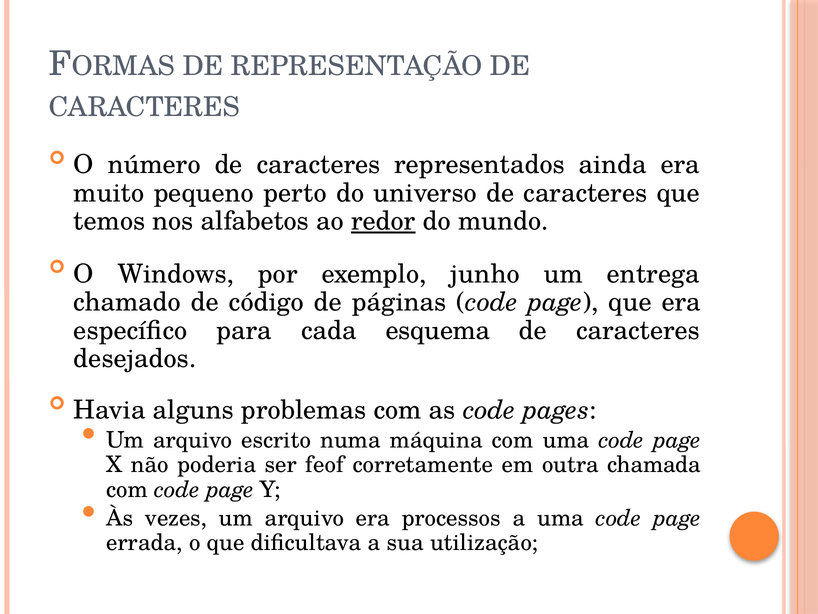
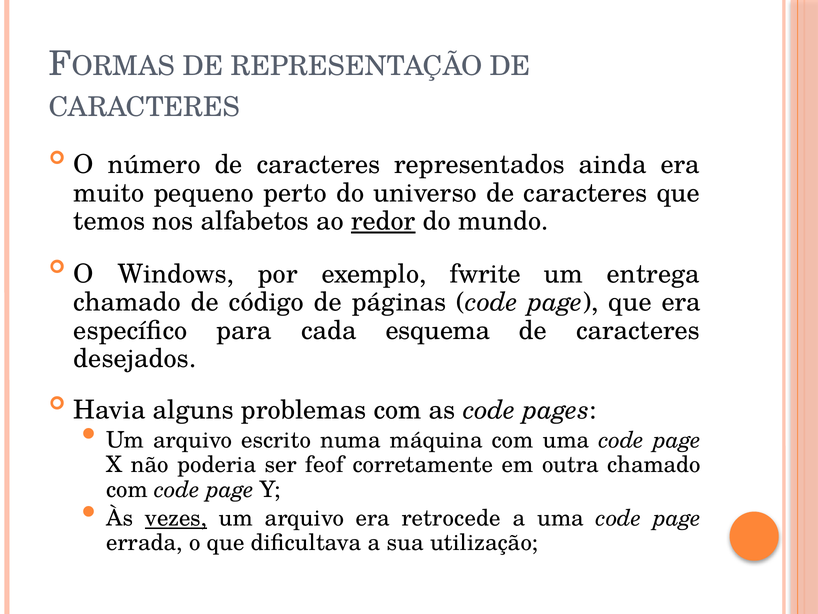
junho: junho -> fwrite
outra chamada: chamada -> chamado
vezes underline: none -> present
processos: processos -> retrocede
